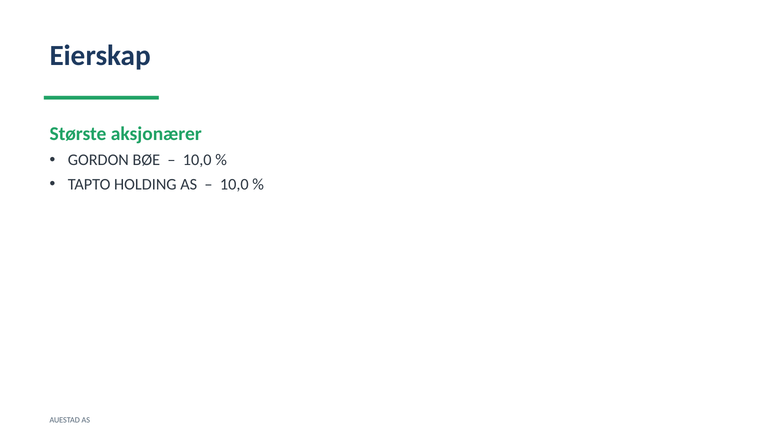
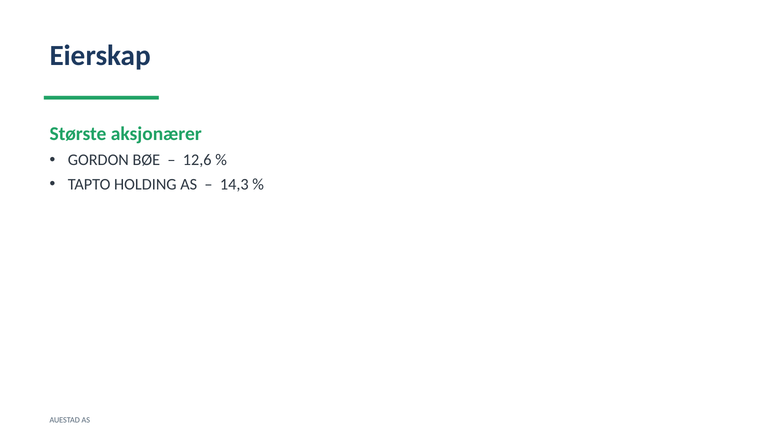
10,0 at (197, 160): 10,0 -> 12,6
10,0 at (234, 185): 10,0 -> 14,3
